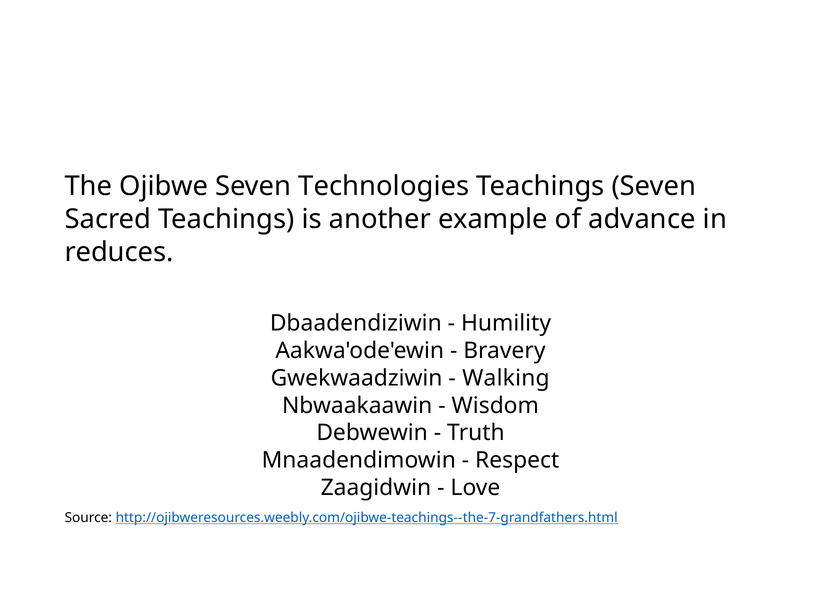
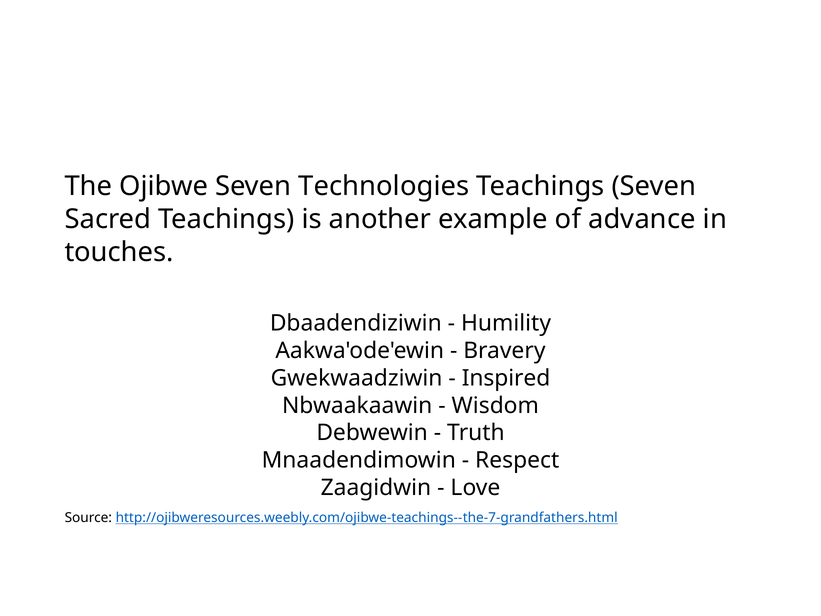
reduces: reduces -> touches
Walking: Walking -> Inspired
